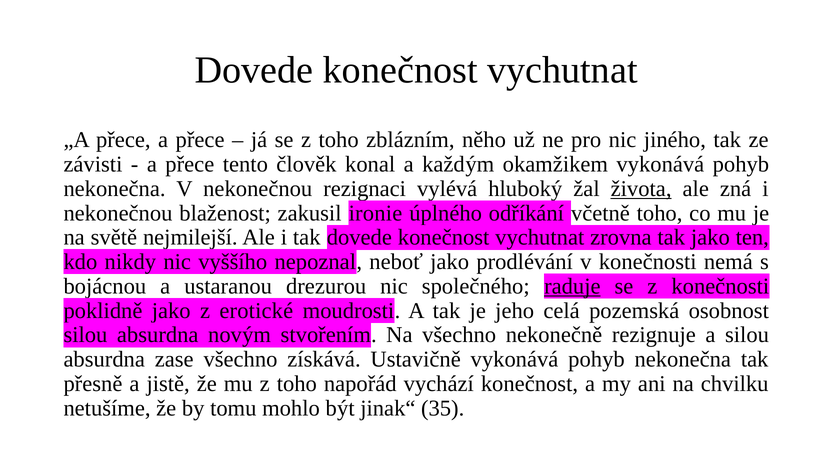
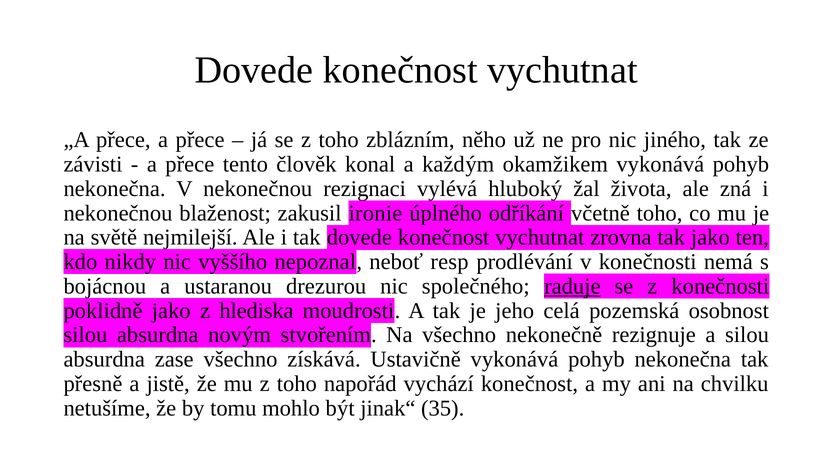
života underline: present -> none
neboť jako: jako -> resp
erotické: erotické -> hlediska
